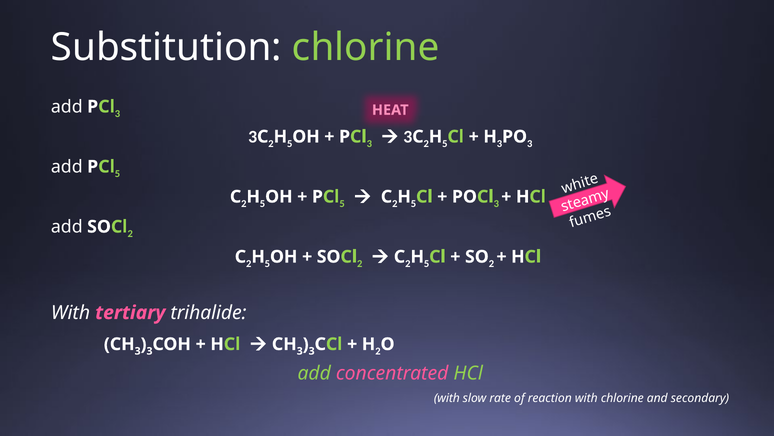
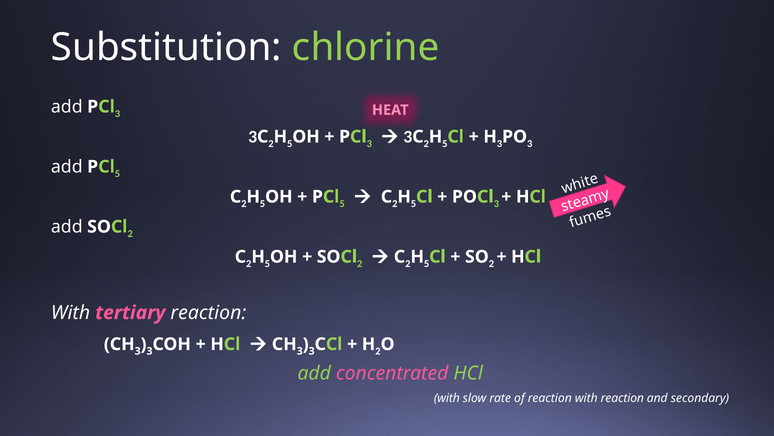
tertiary trihalide: trihalide -> reaction
with chlorine: chlorine -> reaction
